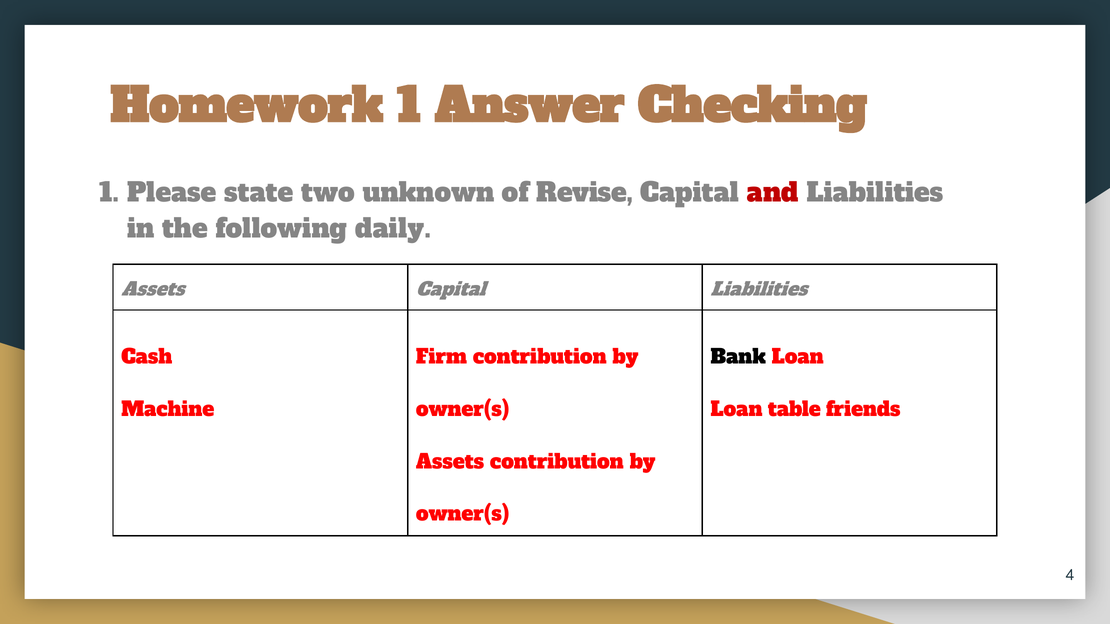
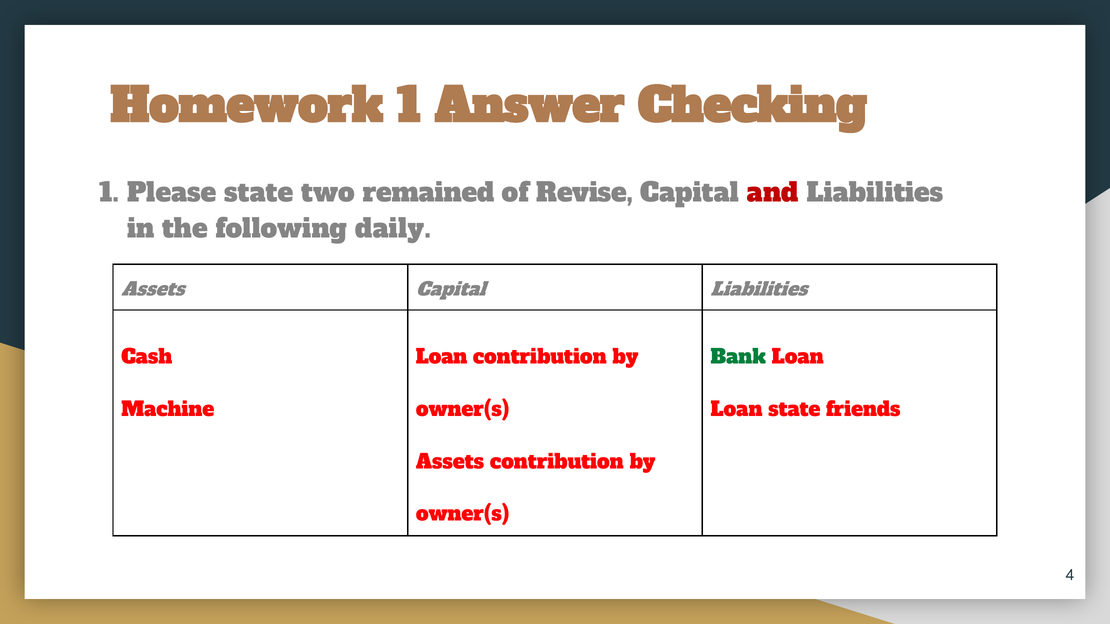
unknown: unknown -> remained
Firm at (441, 358): Firm -> Loan
Bank colour: black -> green
Loan table: table -> state
